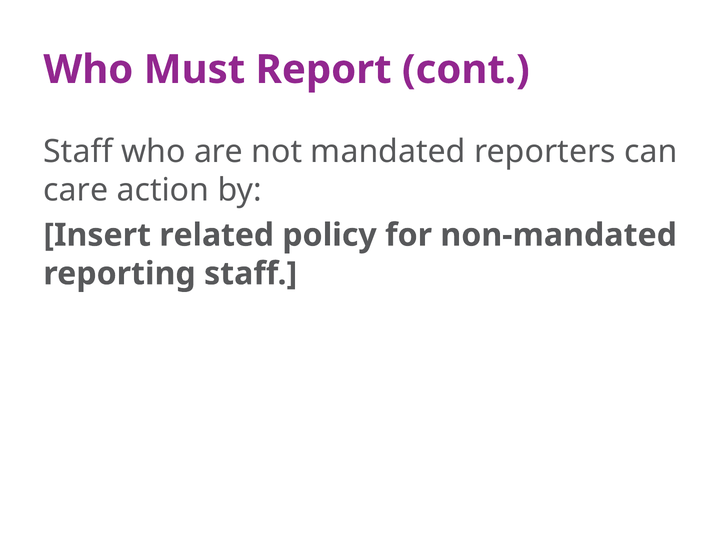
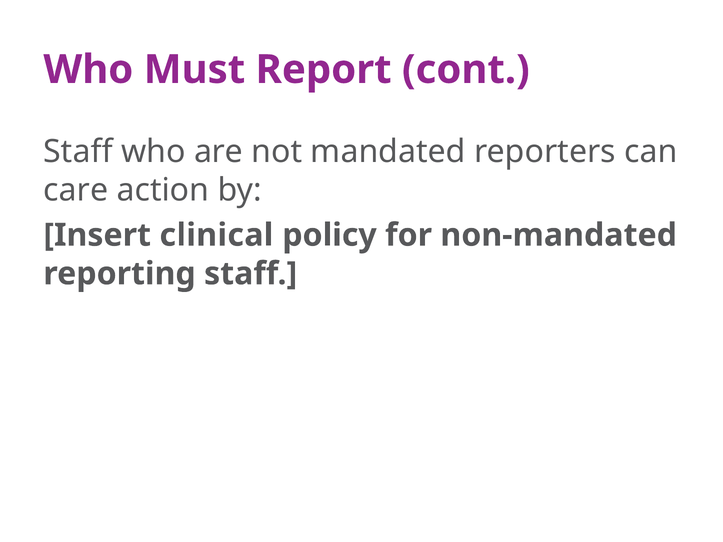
related: related -> clinical
